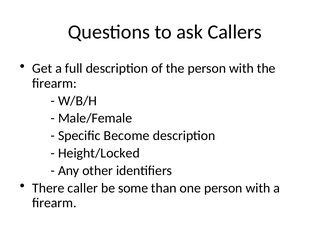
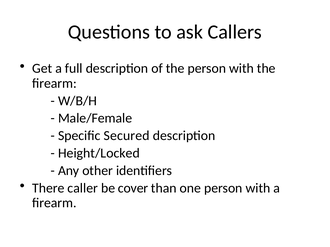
Become: Become -> Secured
some: some -> cover
